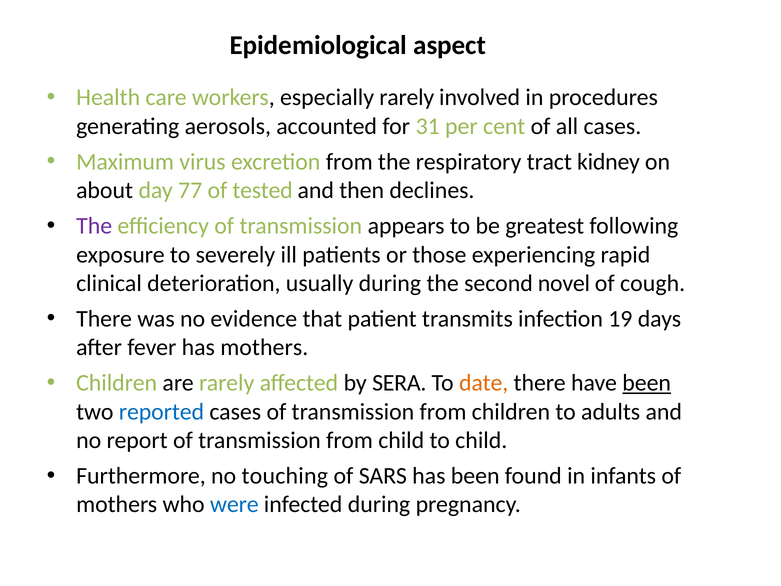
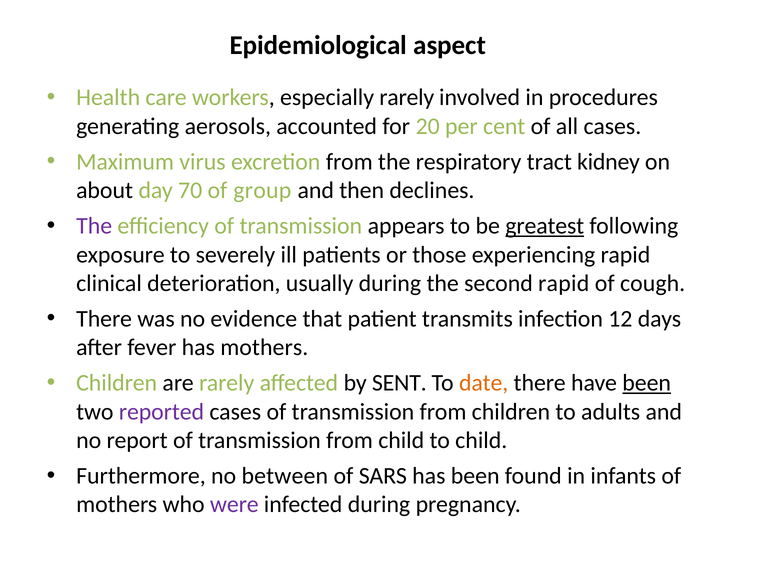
31: 31 -> 20
77: 77 -> 70
tested: tested -> group
greatest underline: none -> present
second novel: novel -> rapid
19: 19 -> 12
SERA: SERA -> SENT
reported colour: blue -> purple
touching: touching -> between
were colour: blue -> purple
